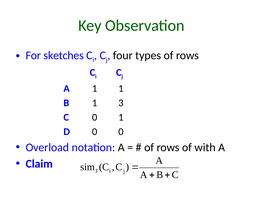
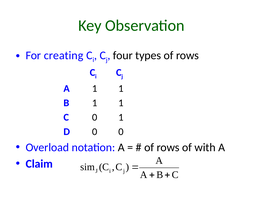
sketches: sketches -> creating
B 1 3: 3 -> 1
